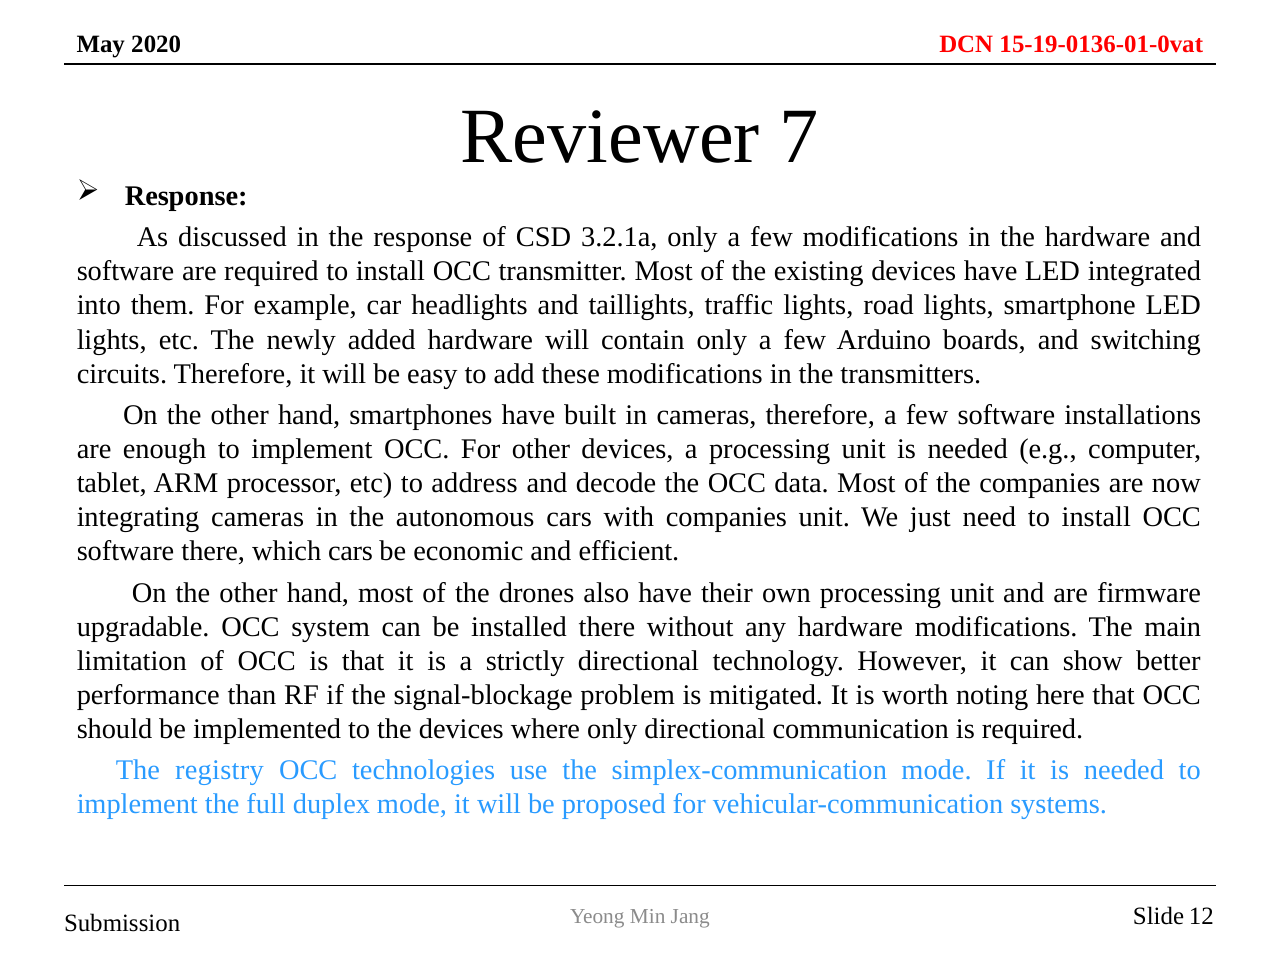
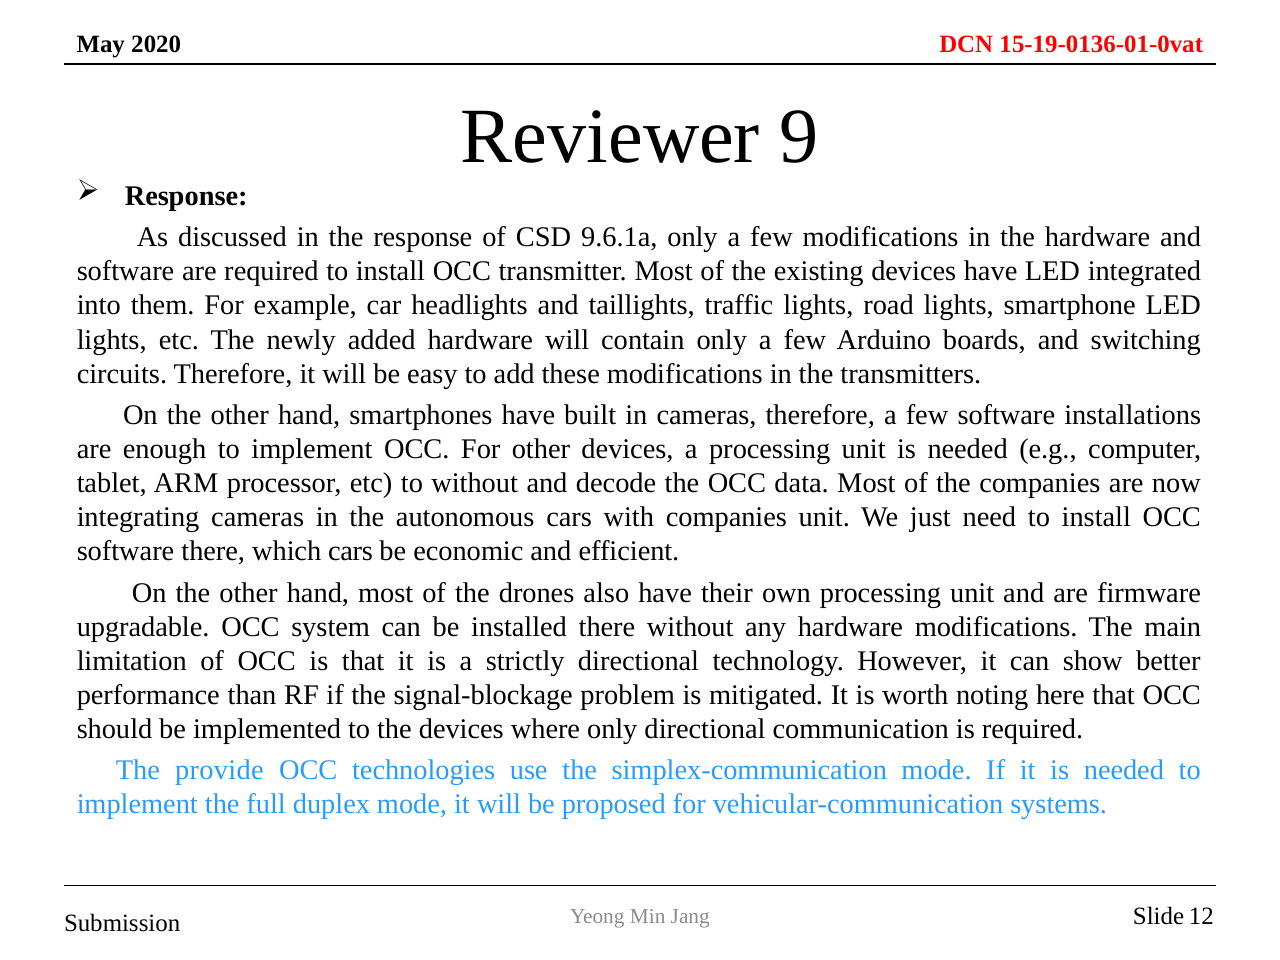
7: 7 -> 9
3.2.1a: 3.2.1a -> 9.6.1a
to address: address -> without
registry: registry -> provide
